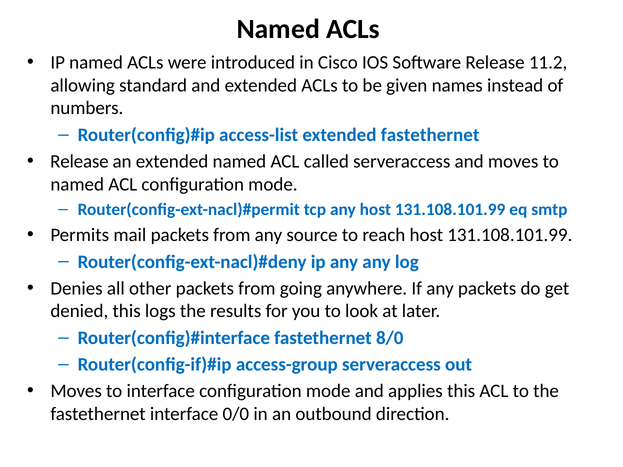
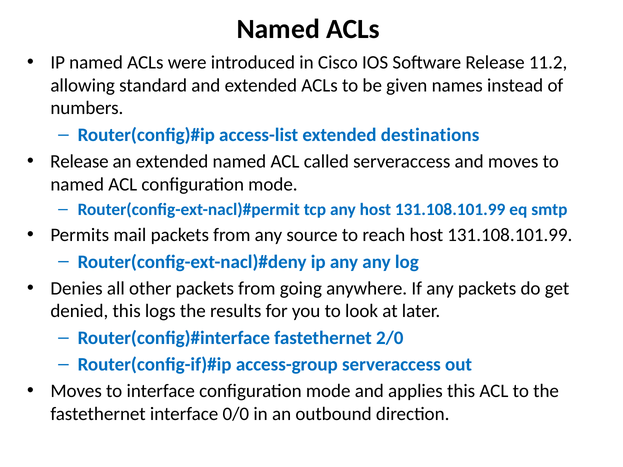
extended fastethernet: fastethernet -> destinations
8/0: 8/0 -> 2/0
